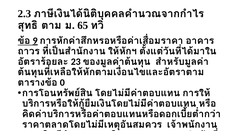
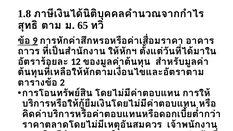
2.3: 2.3 -> 1.8
23: 23 -> 12
0: 0 -> 2
